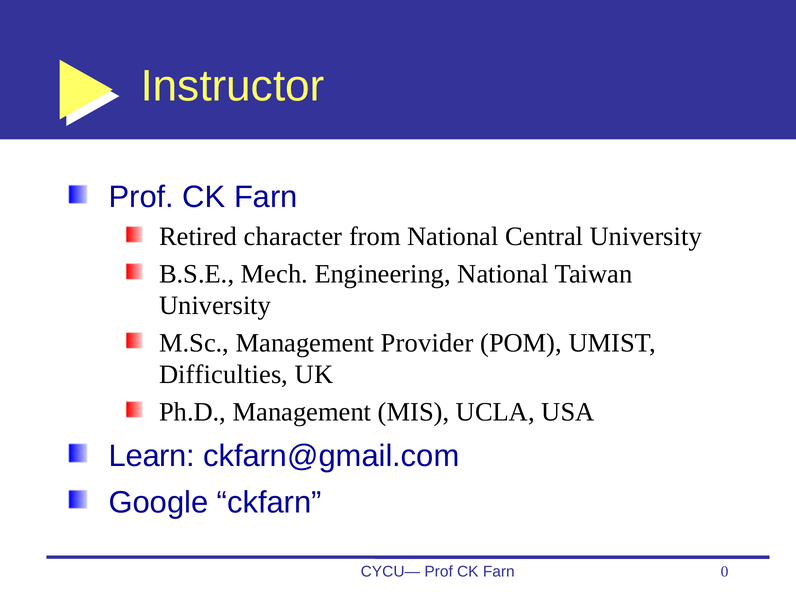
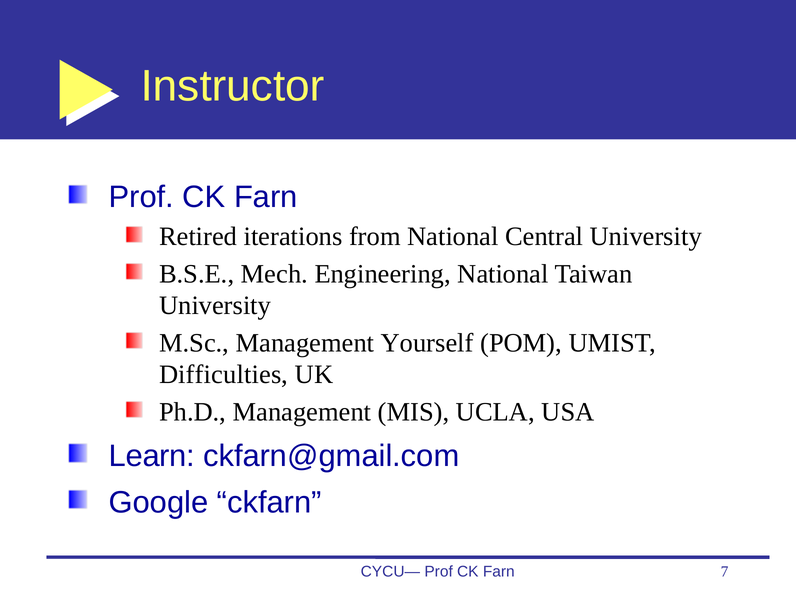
character: character -> iterations
Provider: Provider -> Yourself
0: 0 -> 7
